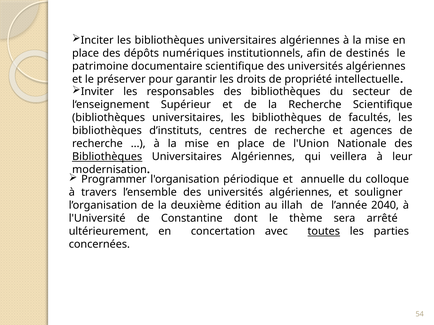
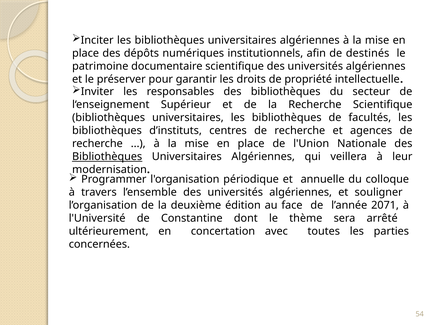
illah: illah -> face
2040: 2040 -> 2071
toutes underline: present -> none
